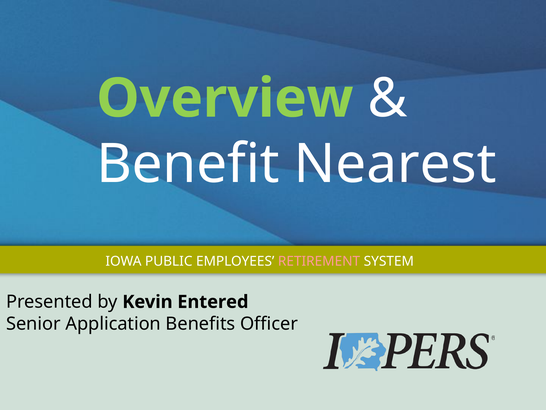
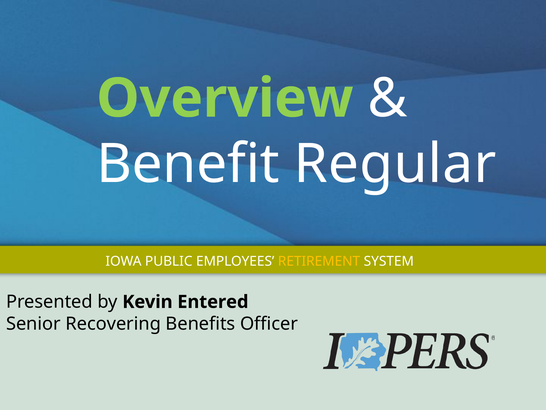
Nearest: Nearest -> Regular
RETIREMENT colour: pink -> yellow
Application: Application -> Recovering
